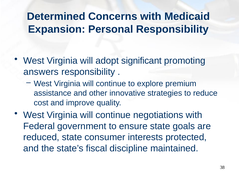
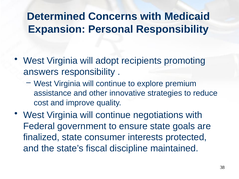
significant: significant -> recipients
reduced: reduced -> finalized
